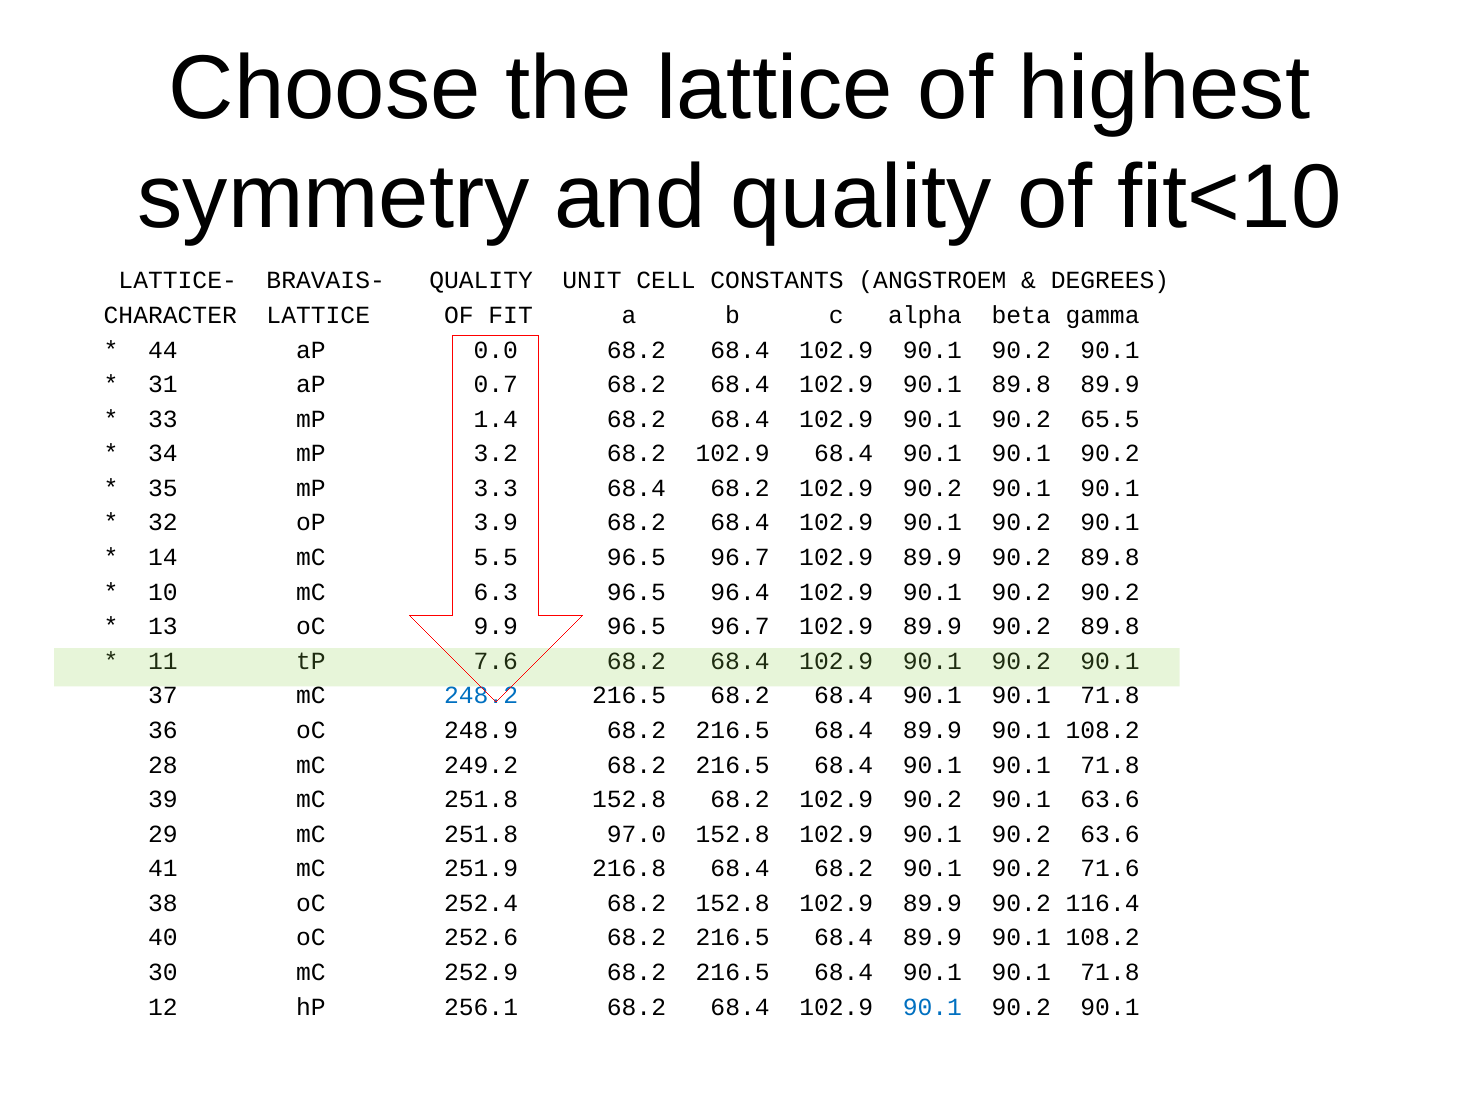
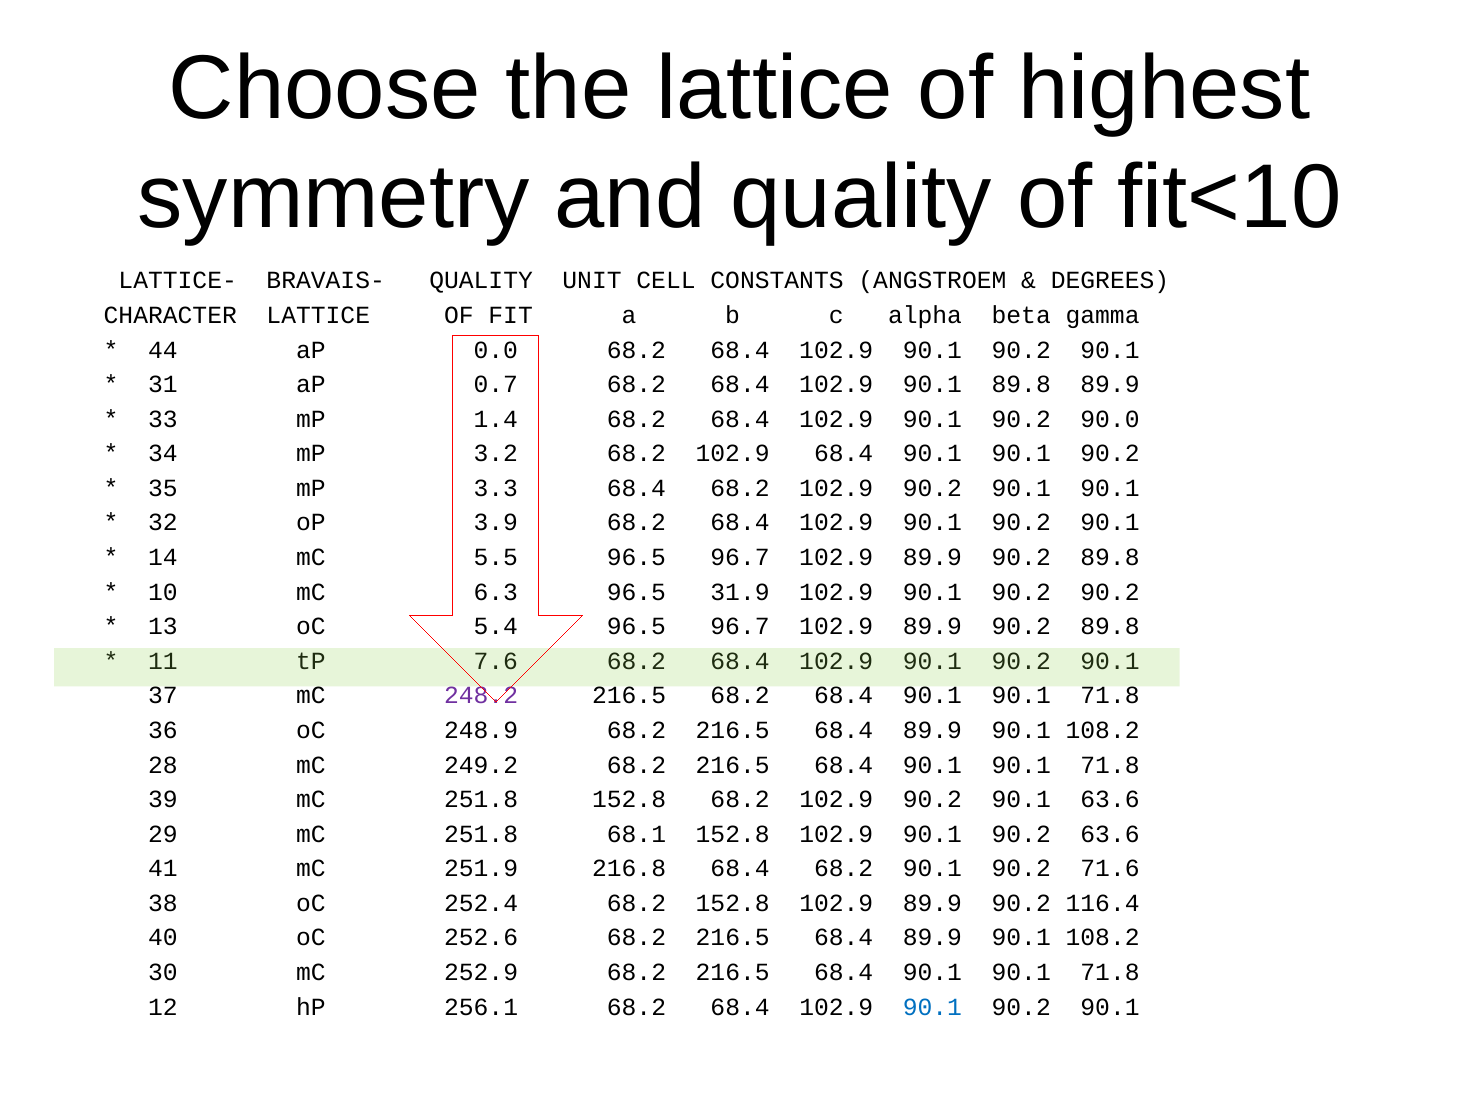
65.5: 65.5 -> 90.0
96.4: 96.4 -> 31.9
9.9: 9.9 -> 5.4
248.2 colour: blue -> purple
97.0: 97.0 -> 68.1
